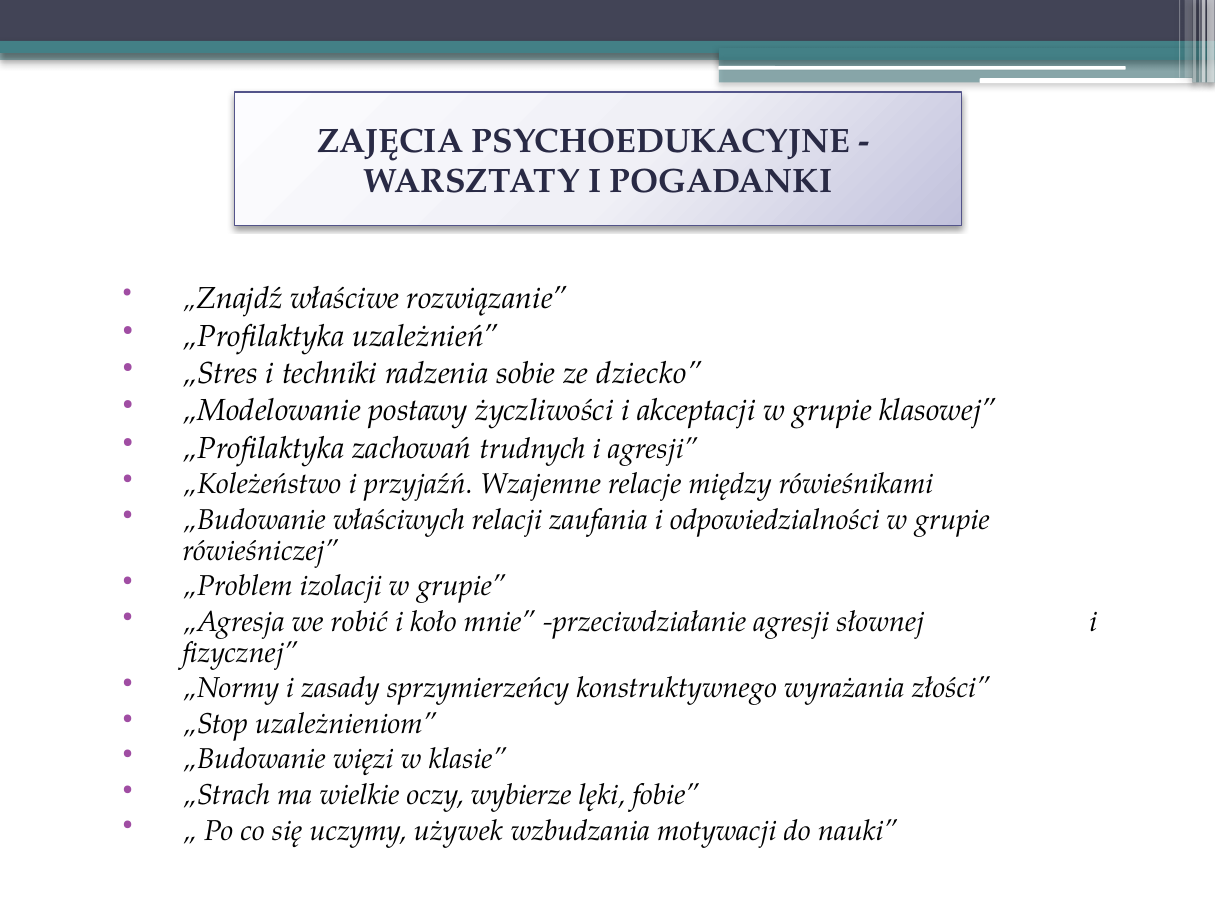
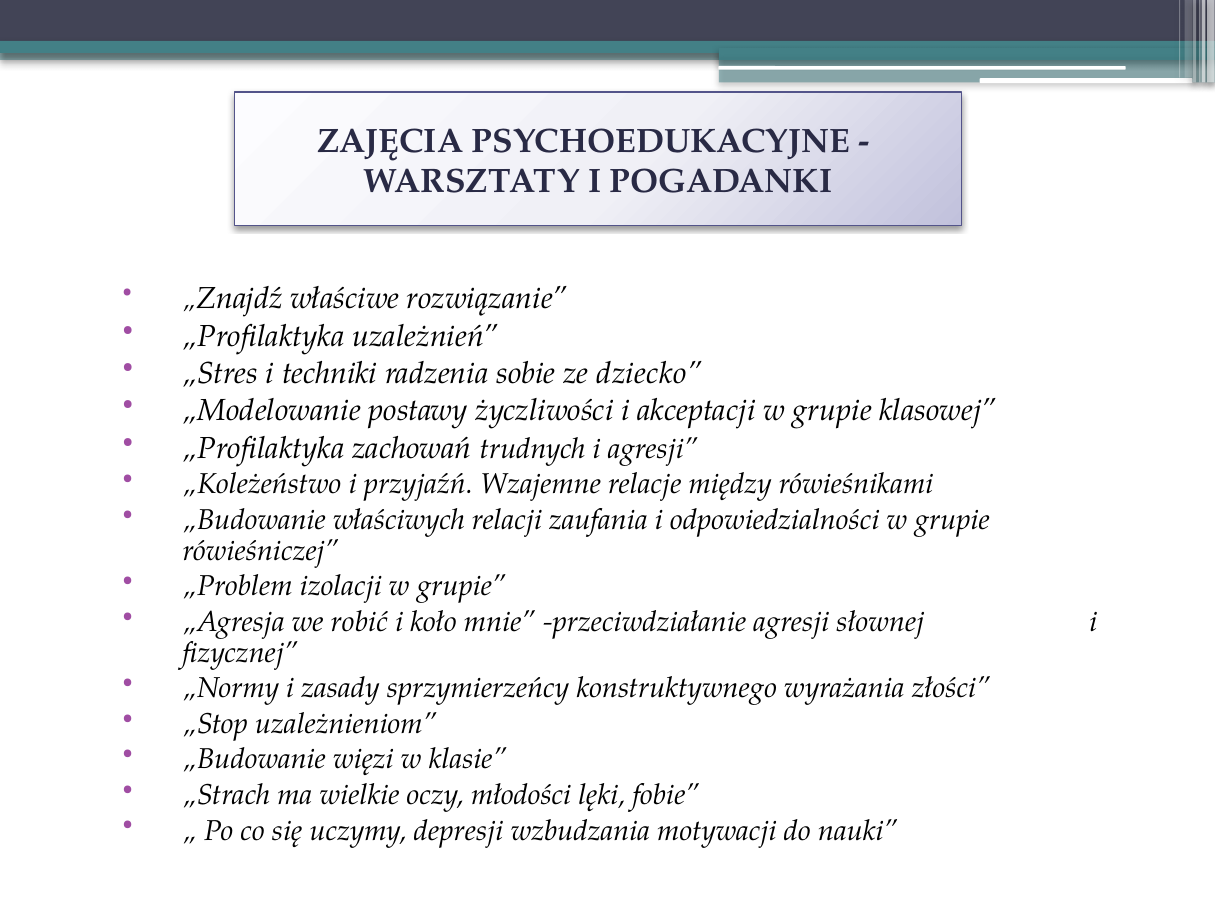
wybierze: wybierze -> młodości
używek: używek -> depresji
